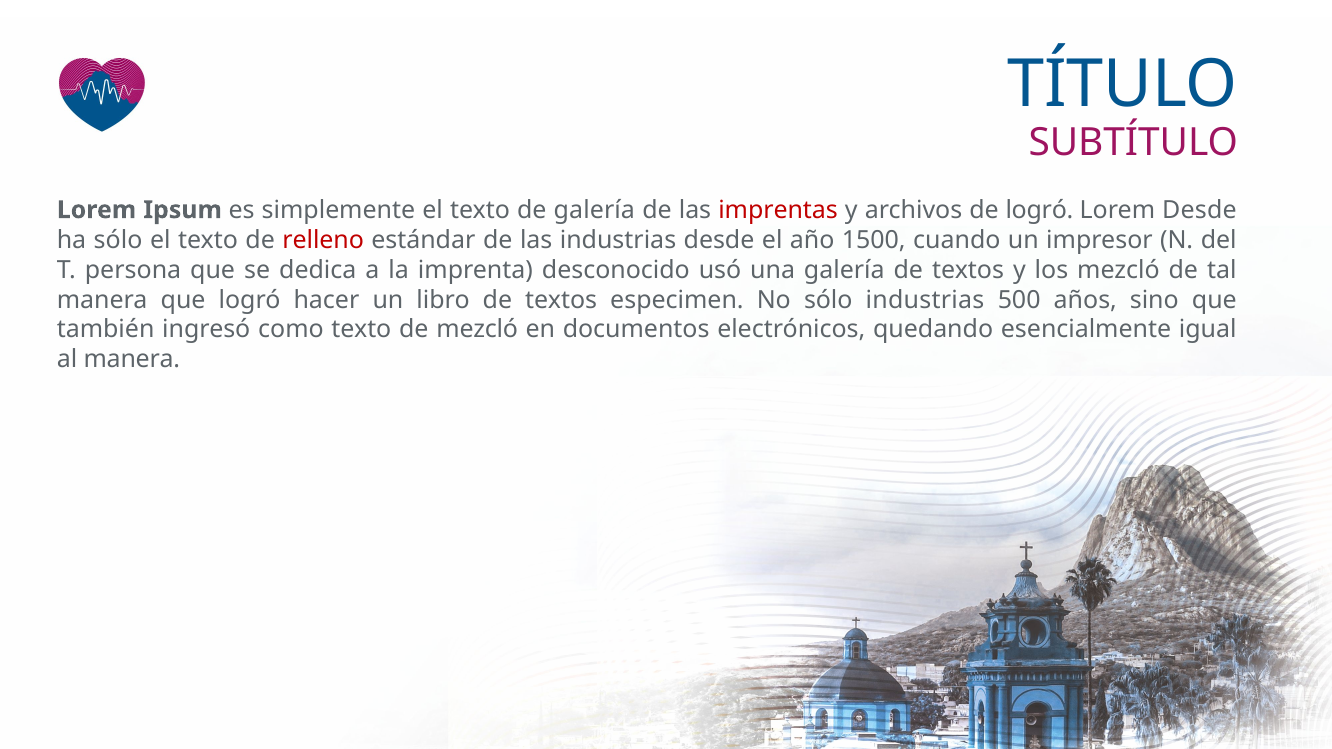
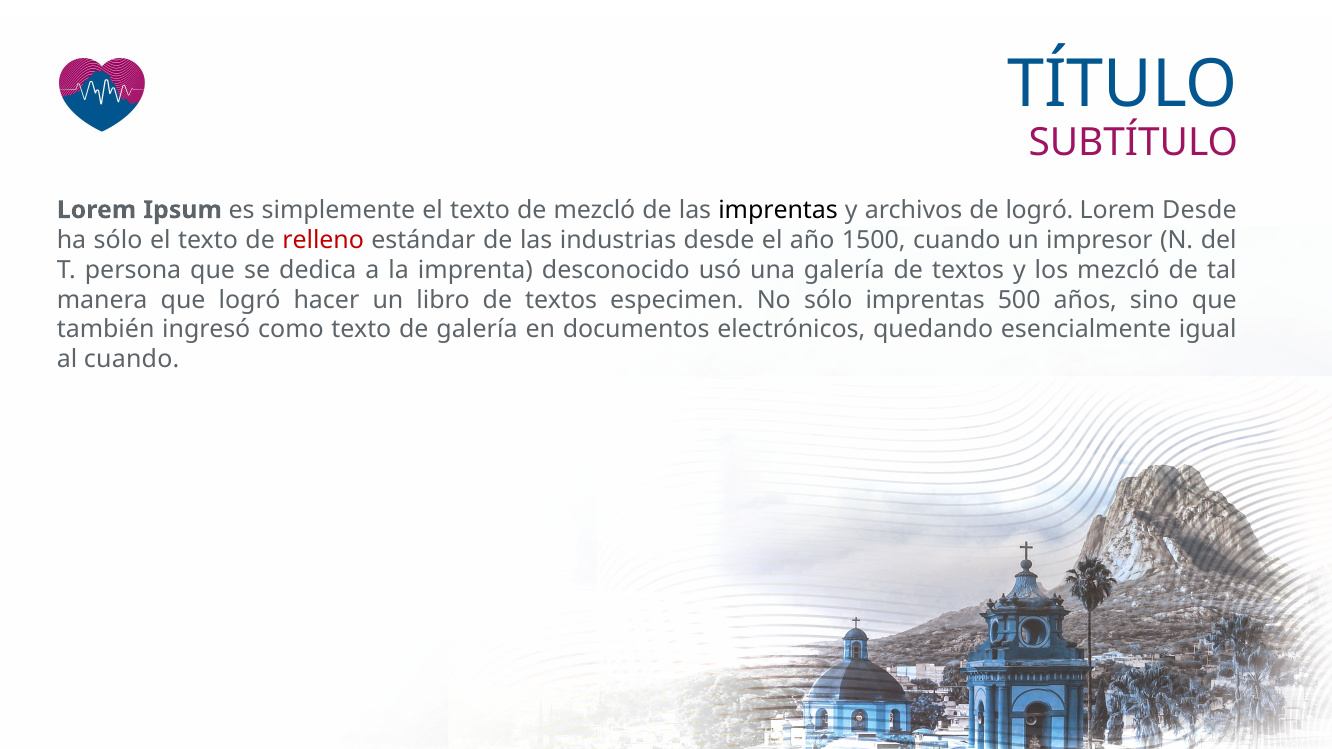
de galería: galería -> mezcló
imprentas at (778, 210) colour: red -> black
sólo industrias: industrias -> imprentas
de mezcló: mezcló -> galería
al manera: manera -> cuando
